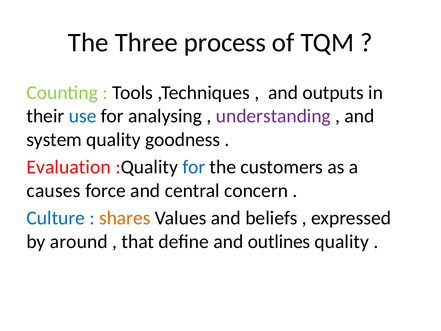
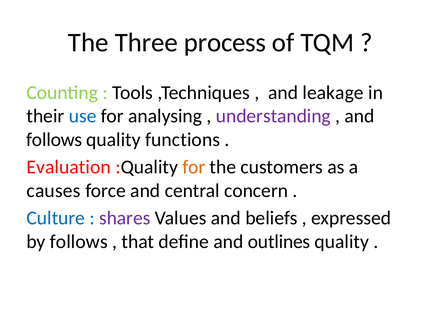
outputs: outputs -> leakage
system at (54, 140): system -> follows
goodness: goodness -> functions
for at (194, 167) colour: blue -> orange
shares colour: orange -> purple
by around: around -> follows
